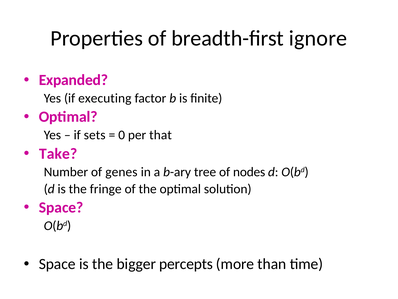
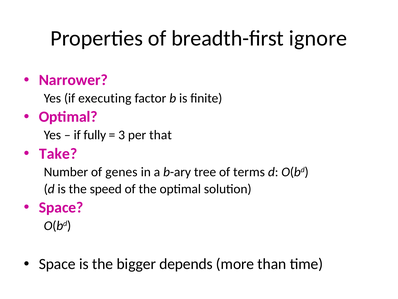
Expanded: Expanded -> Narrower
sets: sets -> fully
0: 0 -> 3
nodes: nodes -> terms
fringe: fringe -> speed
percepts: percepts -> depends
